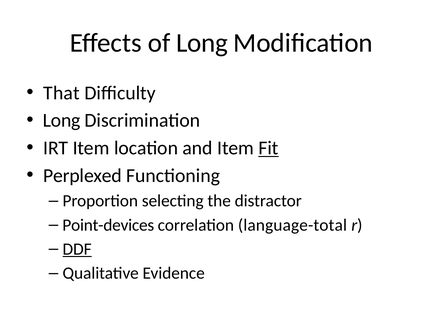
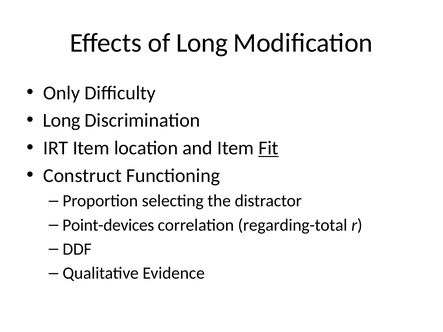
That: That -> Only
Perplexed: Perplexed -> Construct
language-total: language-total -> regarding-total
DDF underline: present -> none
